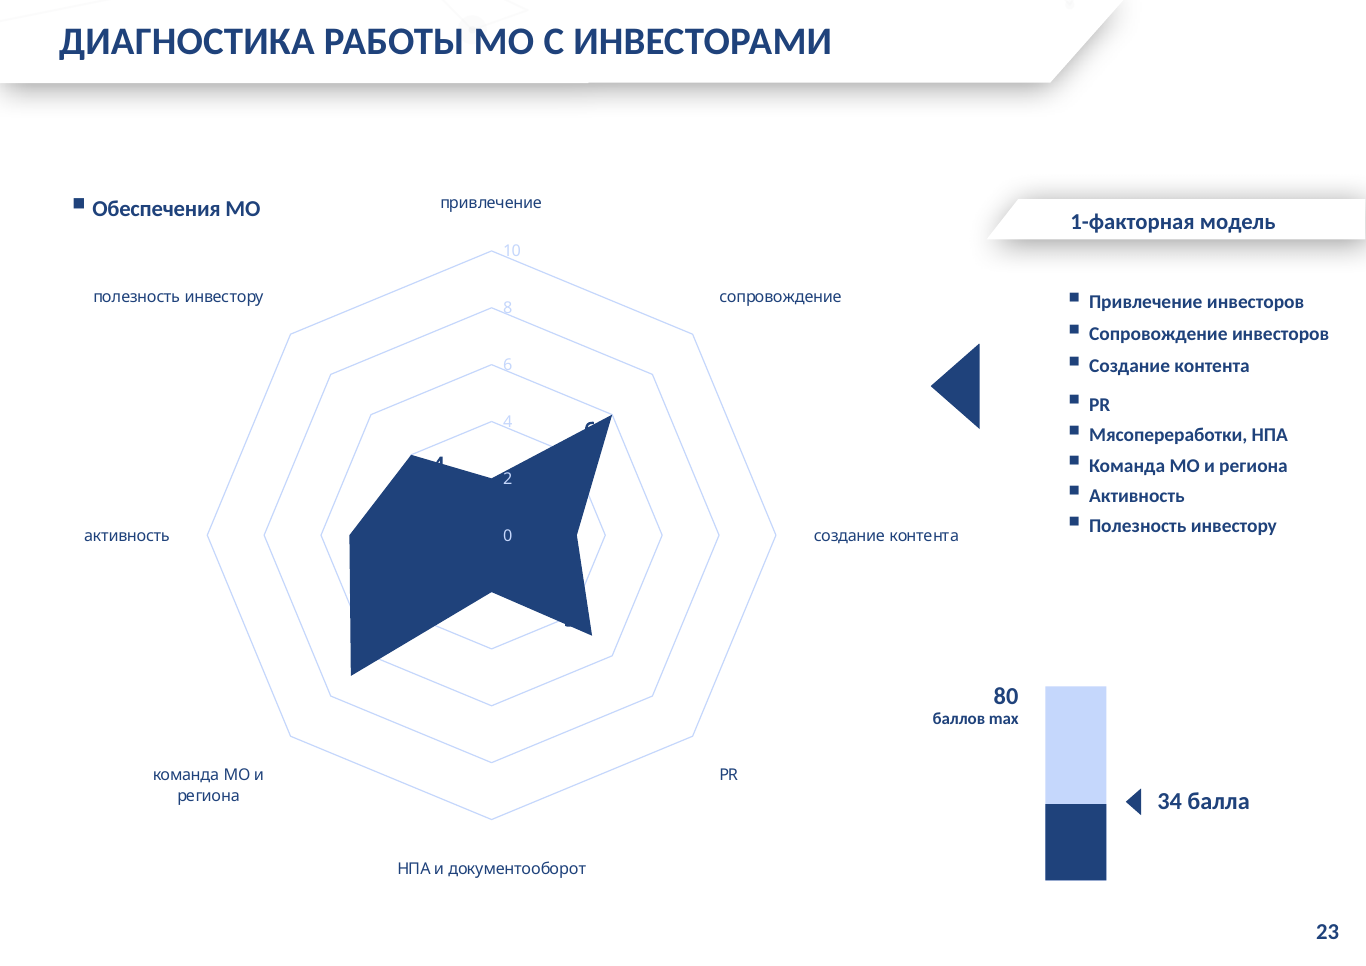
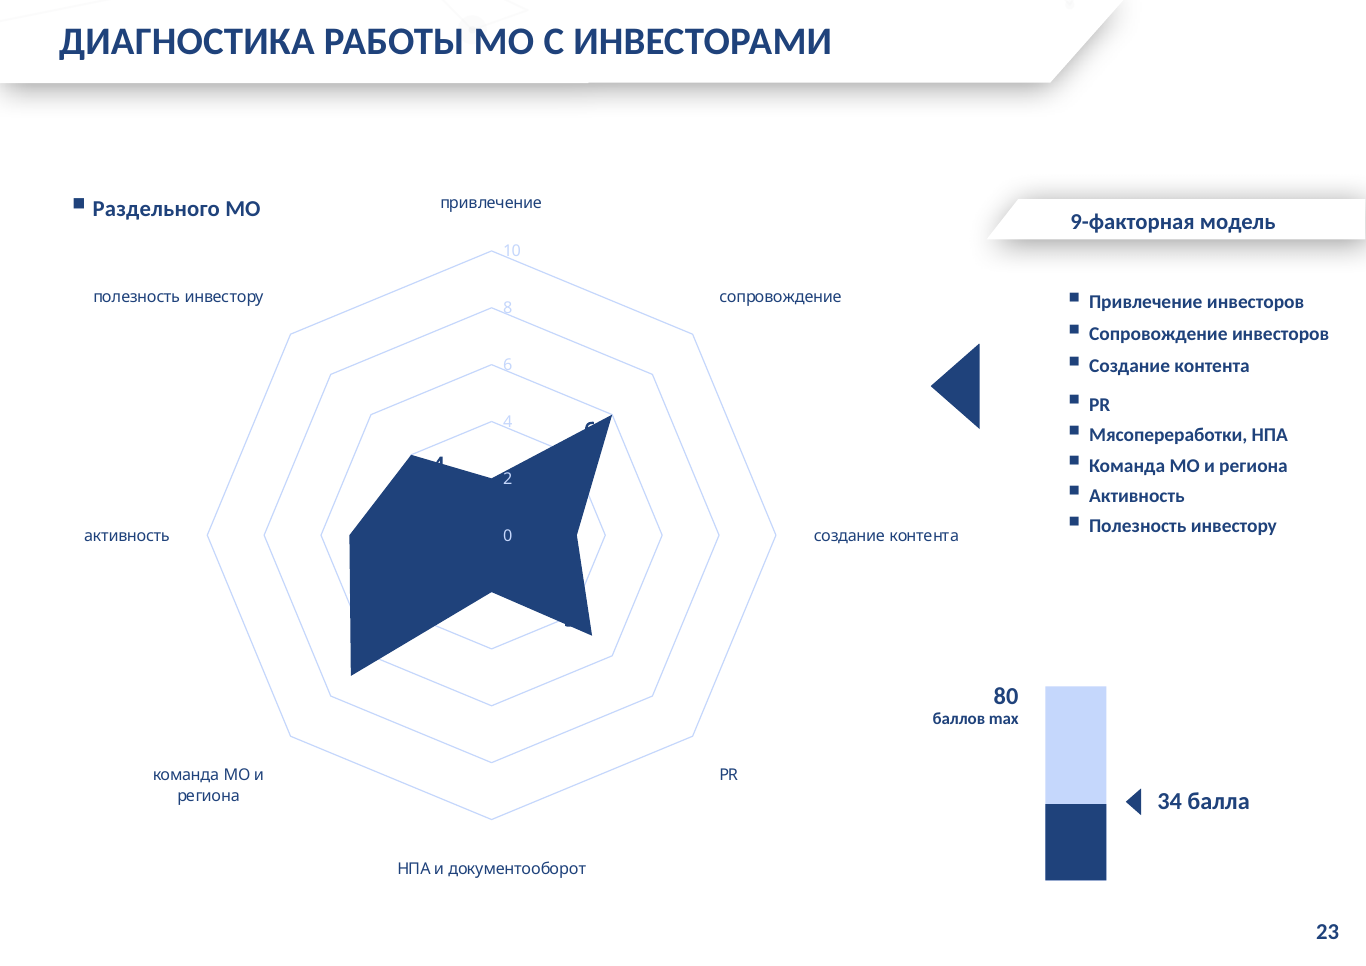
Обеспечения: Обеспечения -> Раздельного
1-факторная: 1-факторная -> 9-факторная
